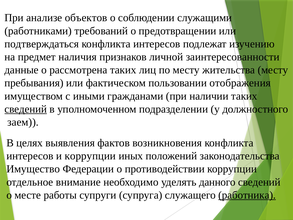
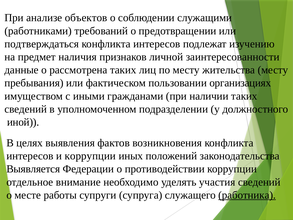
отображения: отображения -> организациях
сведений at (26, 109) underline: present -> none
заем: заем -> иной
Имущество: Имущество -> Выявляется
данного: данного -> участия
